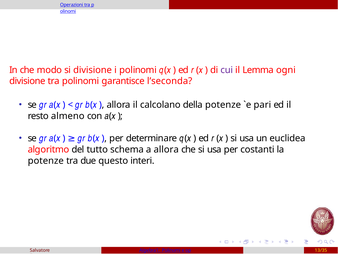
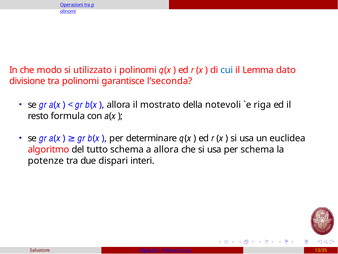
si divisione: divisione -> utilizzato
cui colour: purple -> blue
ogni: ogni -> dato
calcolano: calcolano -> mostrato
della potenze: potenze -> notevoli
pari: pari -> riga
almeno: almeno -> formula
per costanti: costanti -> schema
questo: questo -> dispari
